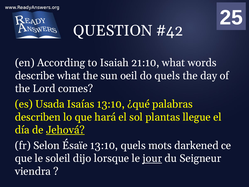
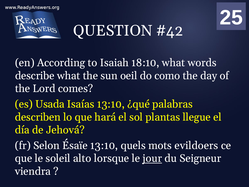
21:10: 21:10 -> 18:10
do quels: quels -> como
Jehová underline: present -> none
darkened: darkened -> evildoers
dijo: dijo -> alto
